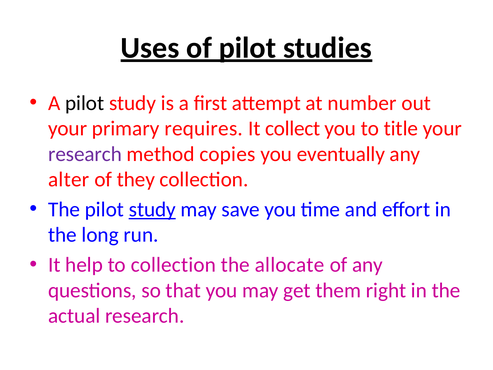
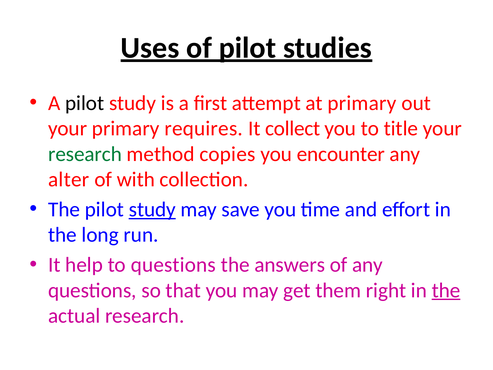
at number: number -> primary
research at (85, 154) colour: purple -> green
eventually: eventually -> encounter
they: they -> with
to collection: collection -> questions
allocate: allocate -> answers
the at (446, 290) underline: none -> present
